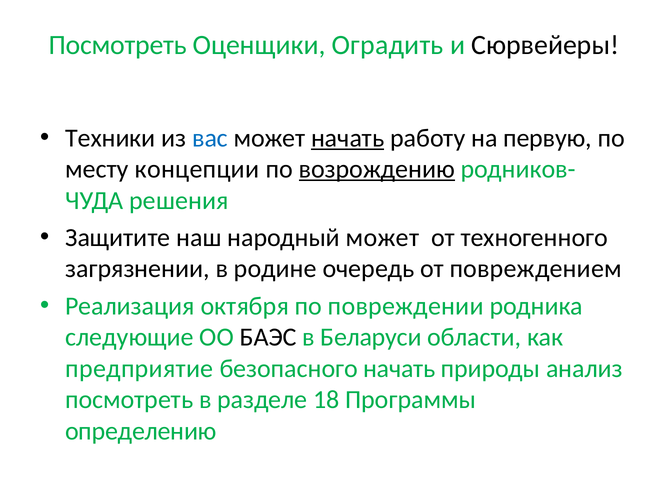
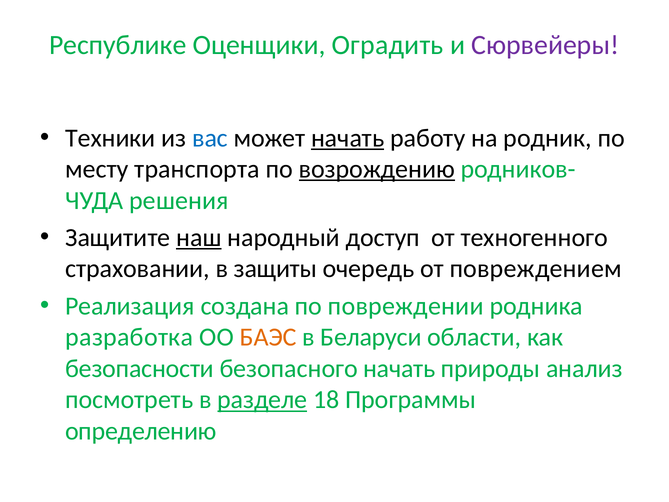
Посмотреть at (118, 45): Посмотреть -> Республике
Сюрвейеры colour: black -> purple
первую: первую -> родник
концепции: концепции -> транспорта
наш underline: none -> present
народный может: может -> доступ
загрязнении: загрязнении -> страховании
родине: родине -> защиты
октября: октября -> создана
следующие: следующие -> разработка
БАЭС colour: black -> orange
предприятие: предприятие -> безопасности
разделе underline: none -> present
